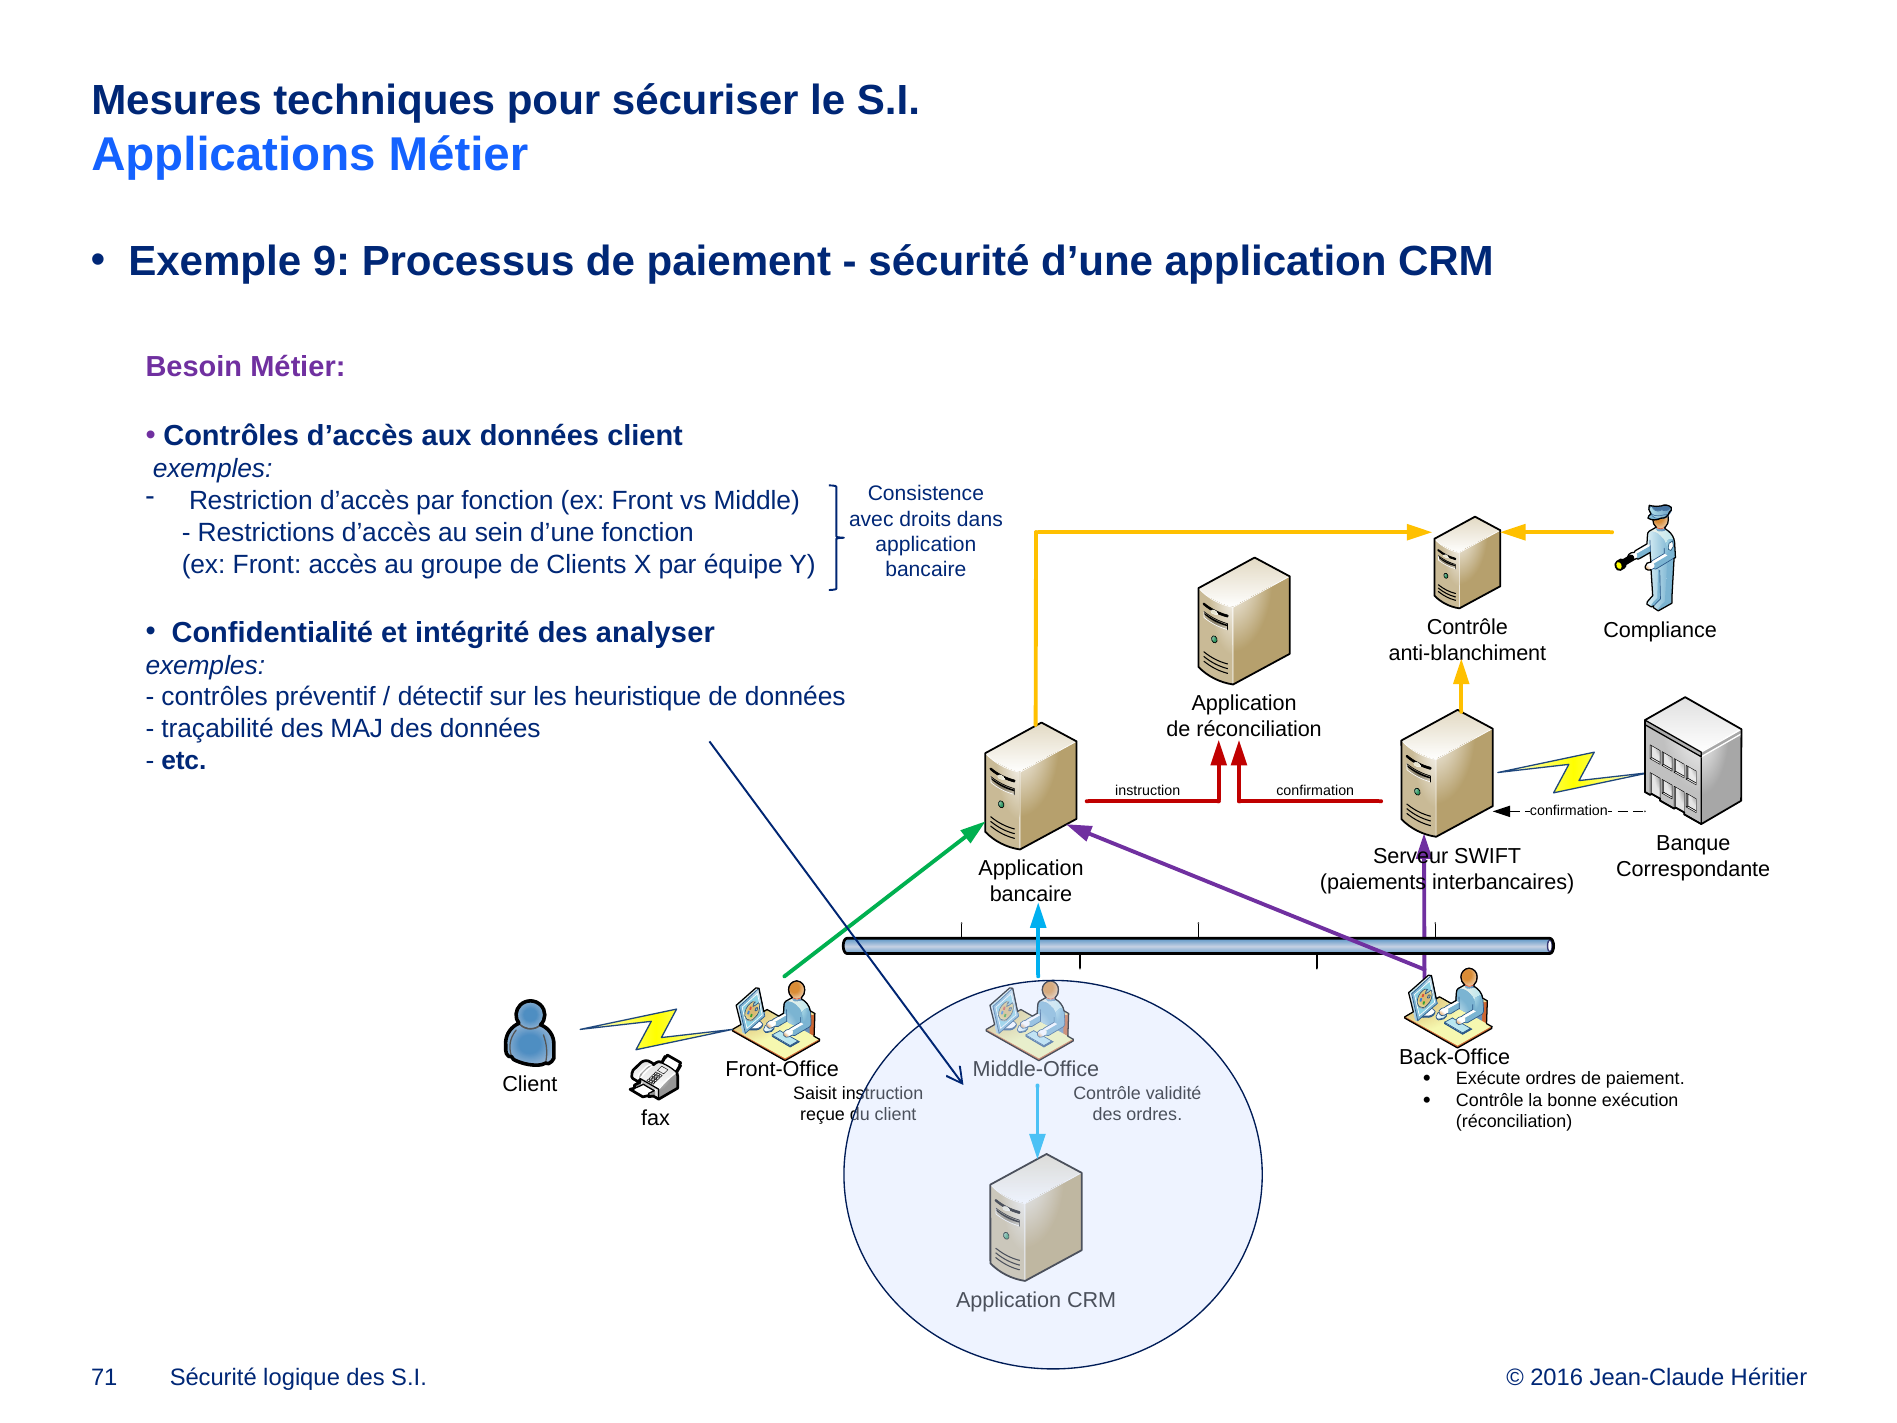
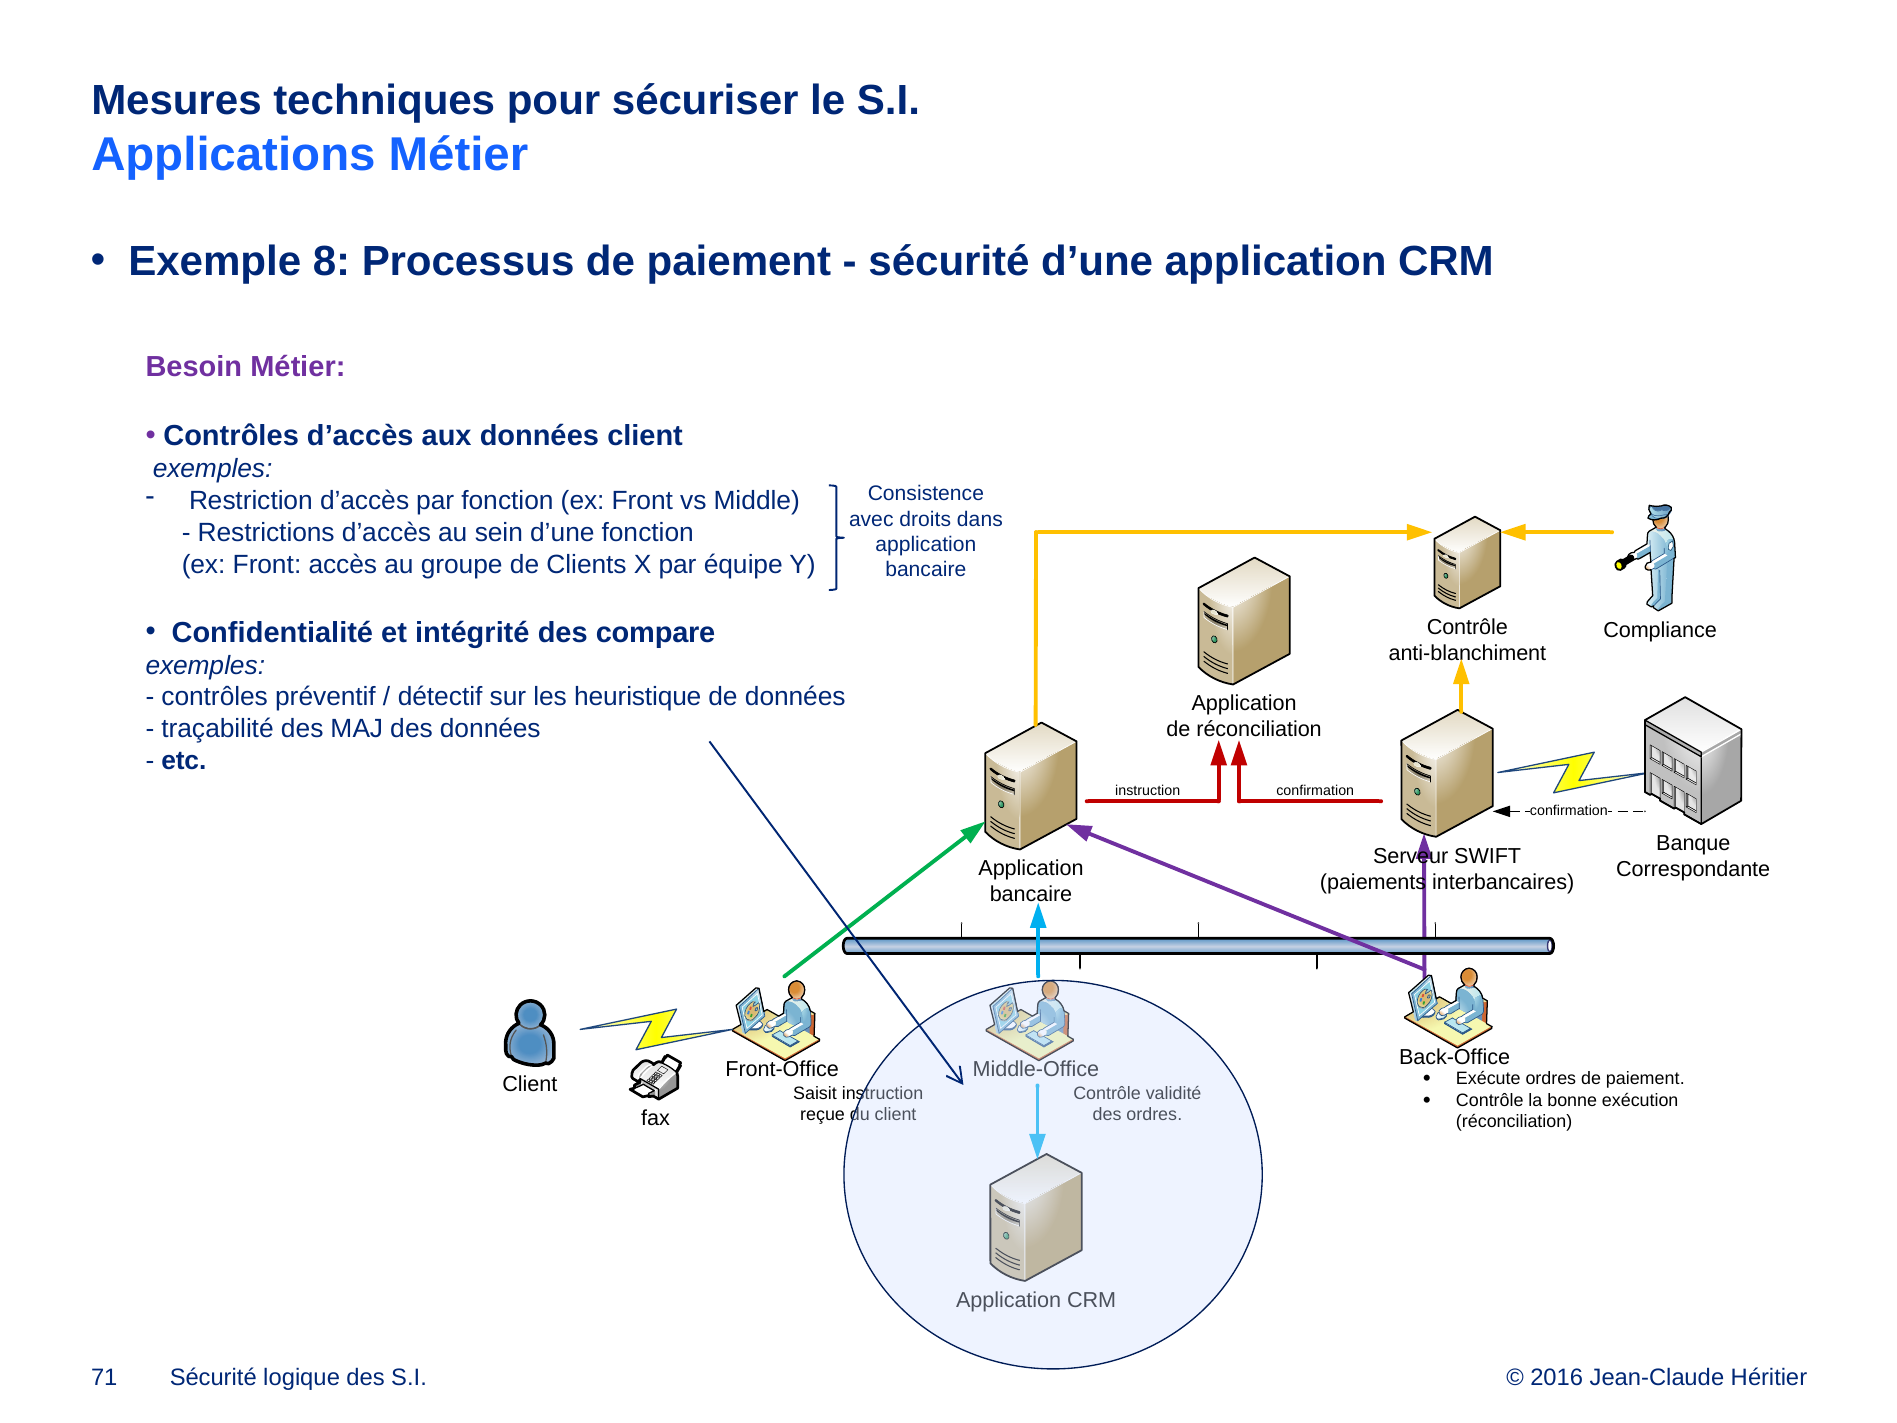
9: 9 -> 8
analyser: analyser -> compare
